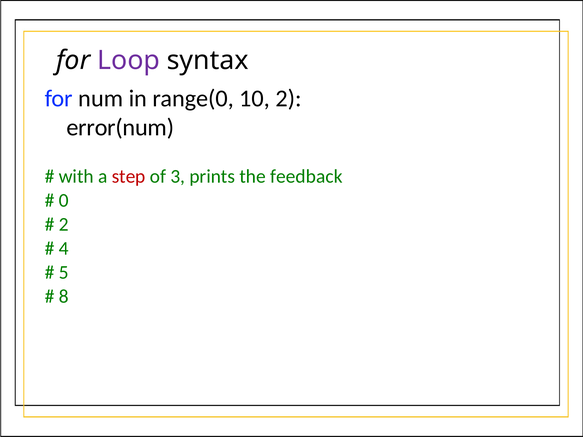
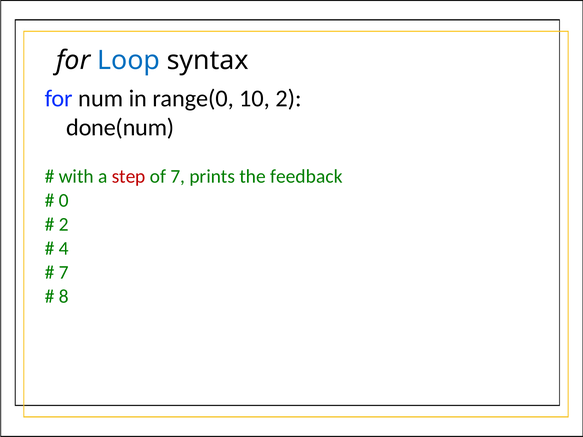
Loop colour: purple -> blue
error(num: error(num -> done(num
of 3: 3 -> 7
5 at (64, 273): 5 -> 7
